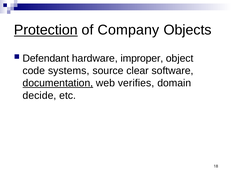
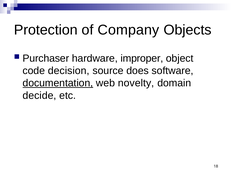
Protection underline: present -> none
Defendant: Defendant -> Purchaser
systems: systems -> decision
clear: clear -> does
verifies: verifies -> novelty
